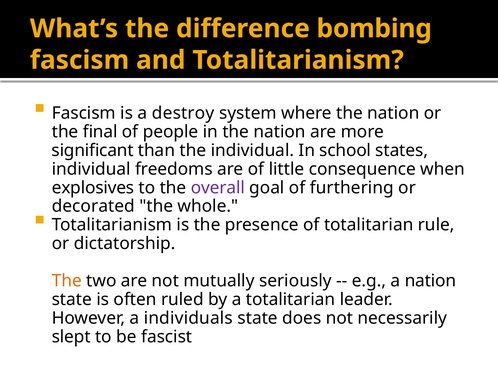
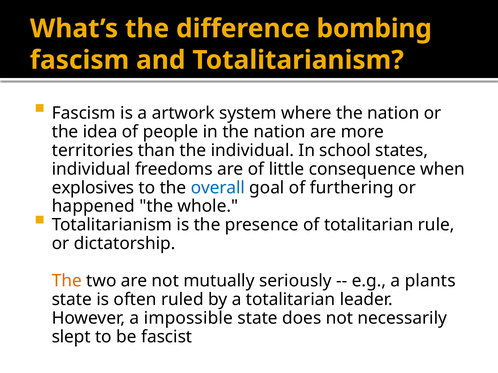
destroy: destroy -> artwork
final: final -> idea
significant: significant -> territories
overall colour: purple -> blue
decorated: decorated -> happened
a nation: nation -> plants
individuals: individuals -> impossible
